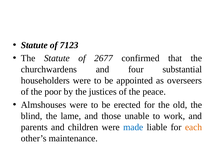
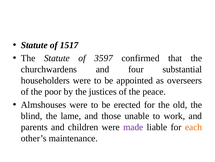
7123: 7123 -> 1517
2677: 2677 -> 3597
made colour: blue -> purple
